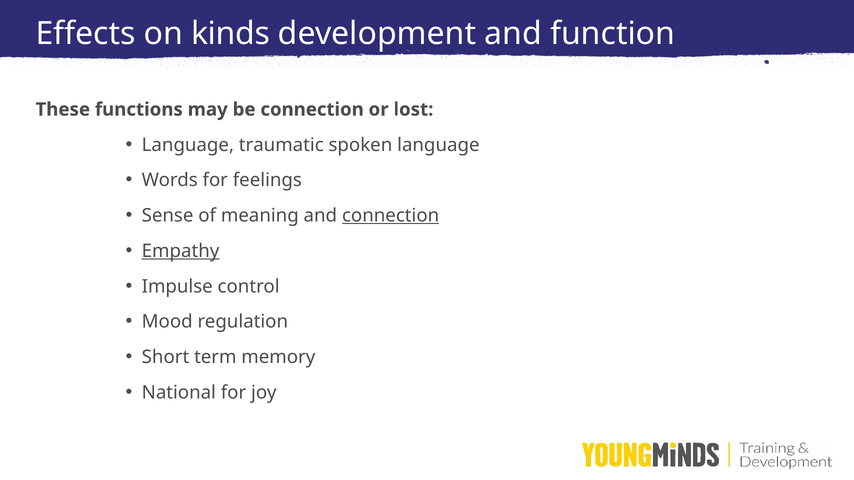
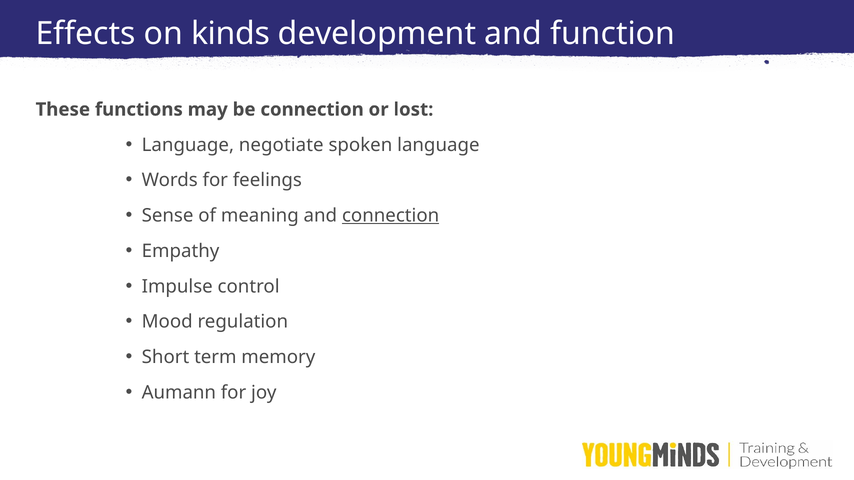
traumatic: traumatic -> negotiate
Empathy underline: present -> none
National: National -> Aumann
